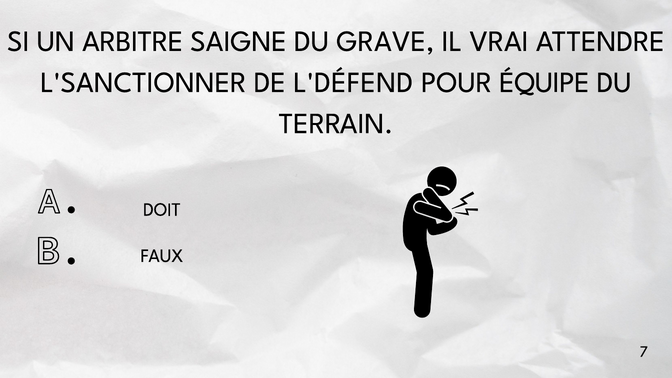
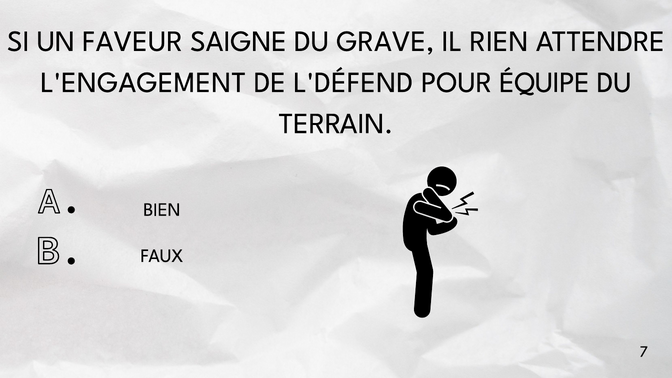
ARBITRE: ARBITRE -> FAVEUR
VRAI: VRAI -> RIEN
L'SANCTIONNER: L'SANCTIONNER -> L'ENGAGEMENT
DOIT: DOIT -> BIEN
